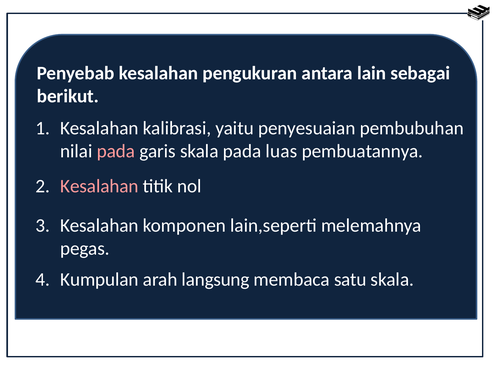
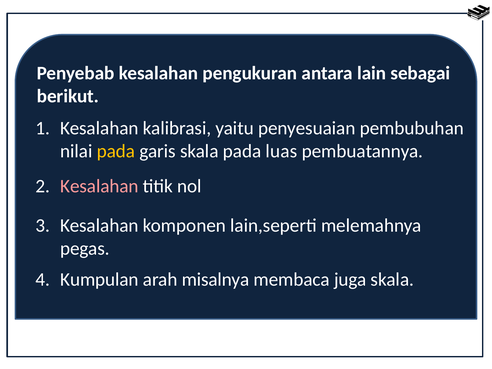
pada at (116, 151) colour: pink -> yellow
langsung: langsung -> misalnya
satu: satu -> juga
